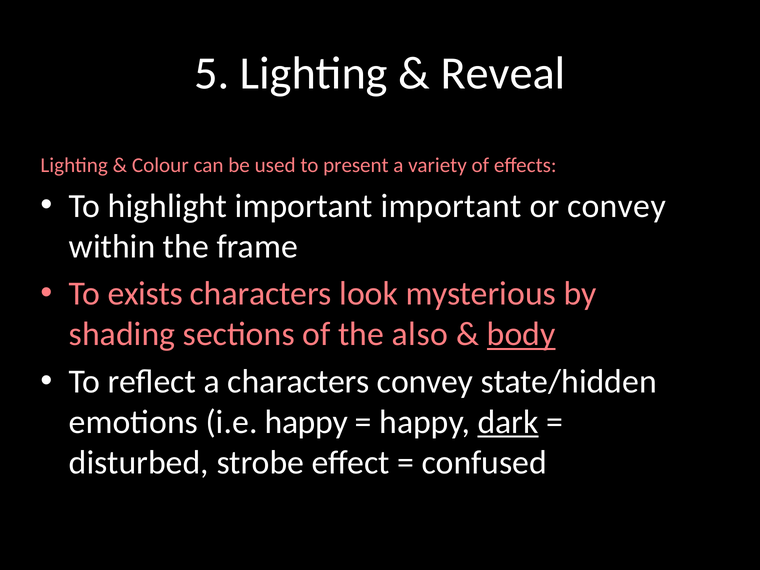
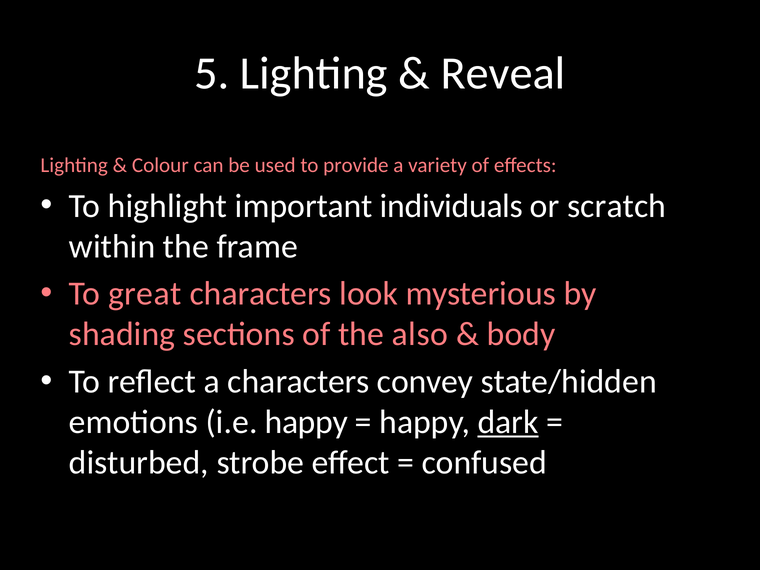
present: present -> provide
important important: important -> individuals
or convey: convey -> scratch
exists: exists -> great
body underline: present -> none
